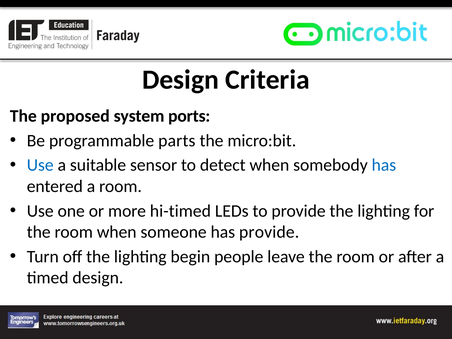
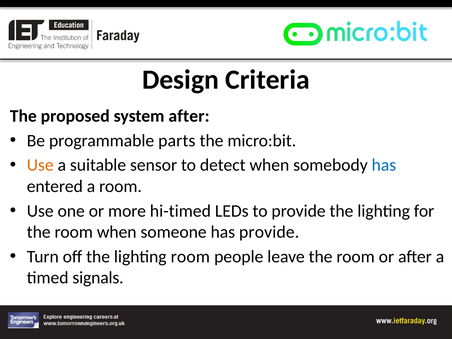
system ports: ports -> after
Use at (40, 165) colour: blue -> orange
lighting begin: begin -> room
timed design: design -> signals
